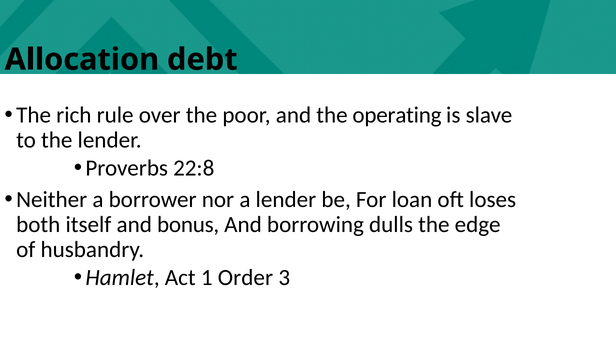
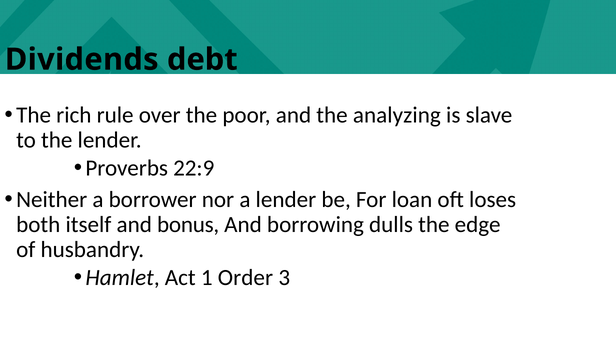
Allocation: Allocation -> Dividends
operating: operating -> analyzing
22:8: 22:8 -> 22:9
